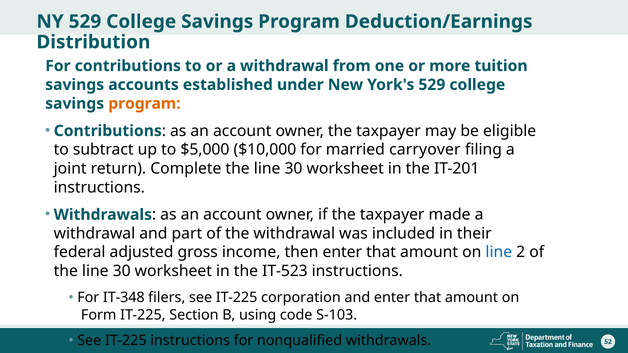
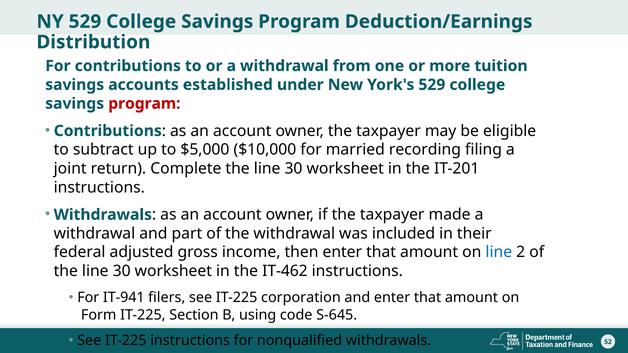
program at (144, 104) colour: orange -> red
carryover: carryover -> recording
IT-523: IT-523 -> IT-462
IT-348: IT-348 -> IT-941
S-103: S-103 -> S-645
